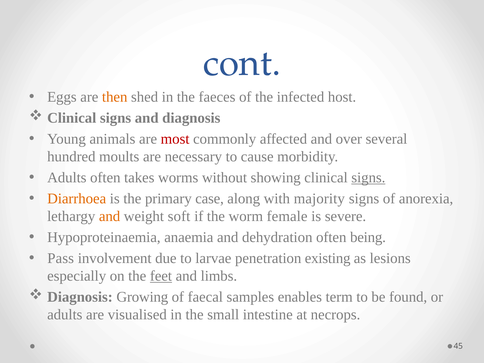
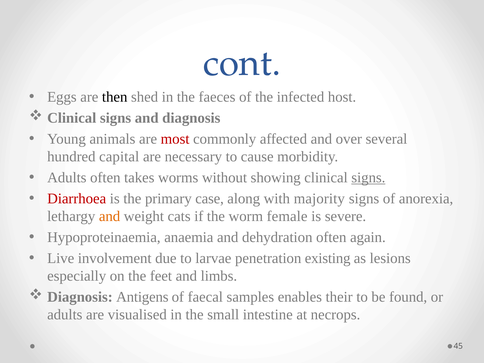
then colour: orange -> black
moults: moults -> capital
Diarrhoea colour: orange -> red
soft: soft -> cats
being: being -> again
Pass: Pass -> Live
feet underline: present -> none
Growing: Growing -> Antigens
term: term -> their
